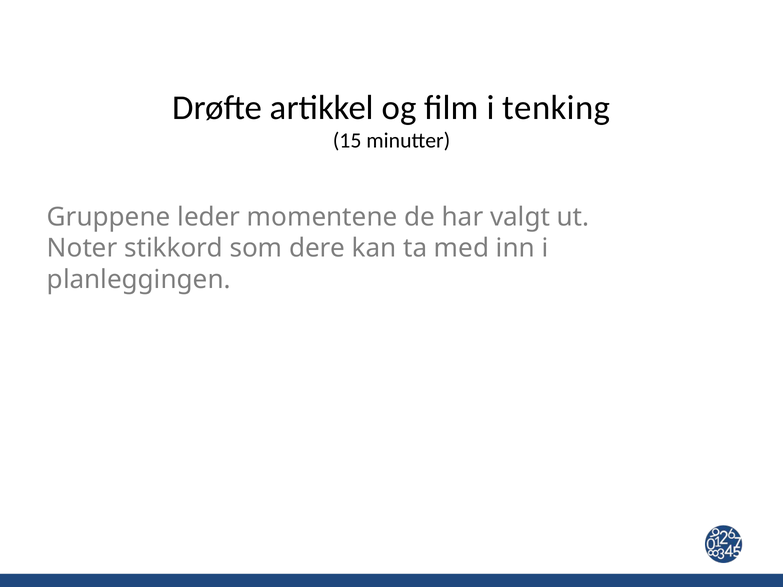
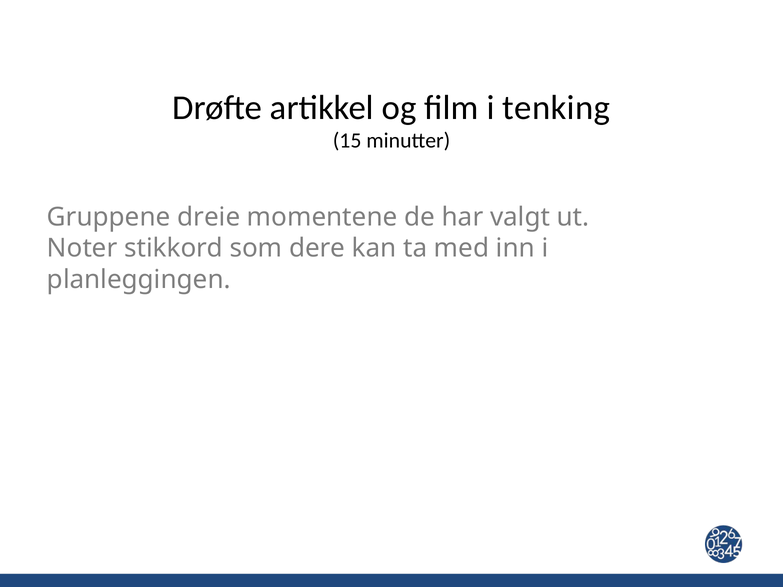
leder: leder -> dreie
